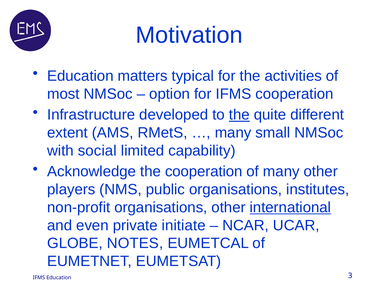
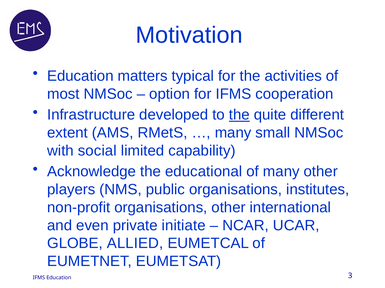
the cooperation: cooperation -> educational
international underline: present -> none
NOTES: NOTES -> ALLIED
